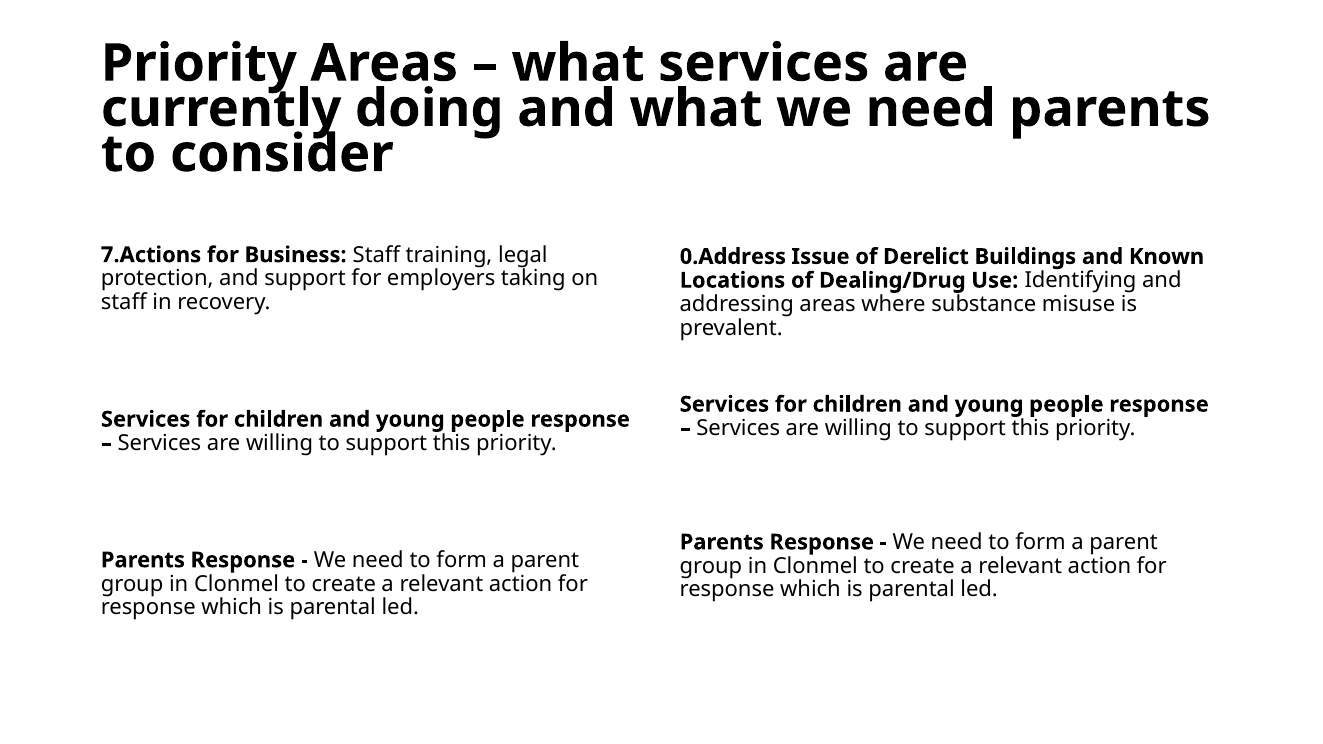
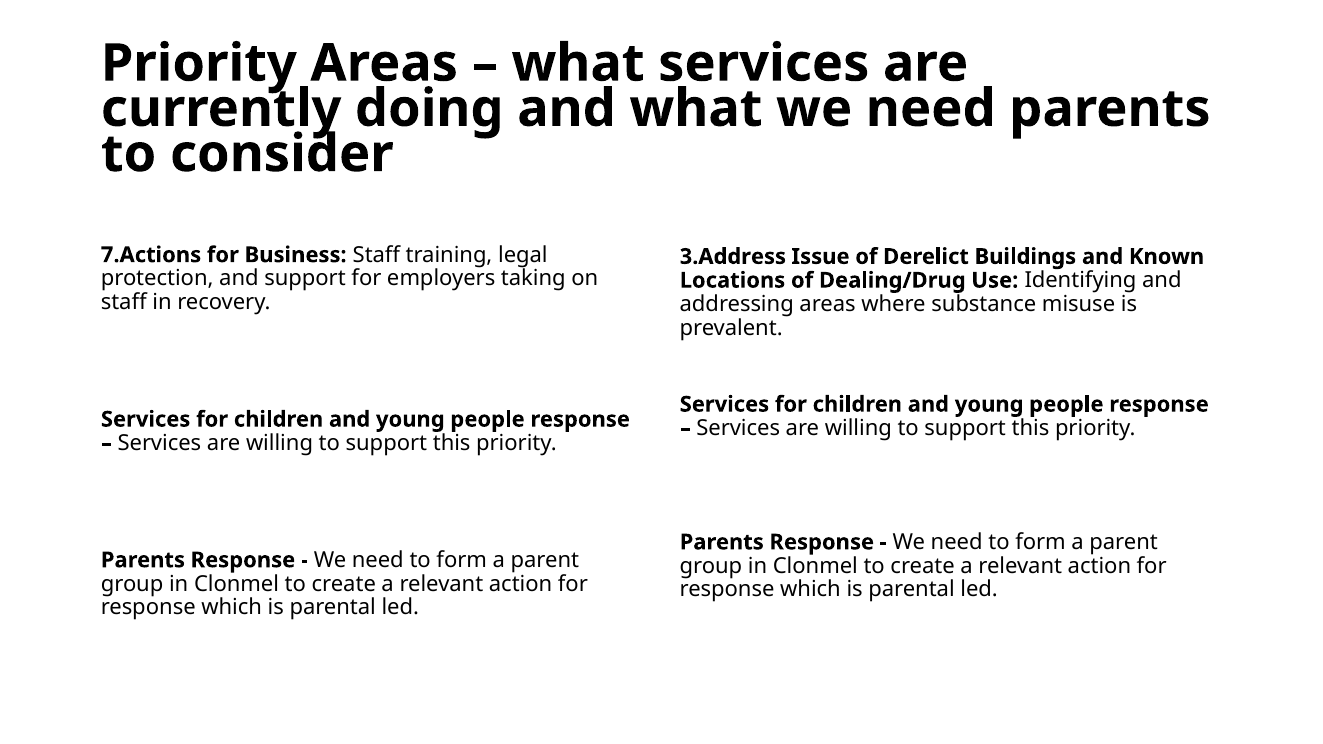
0.Address: 0.Address -> 3.Address
